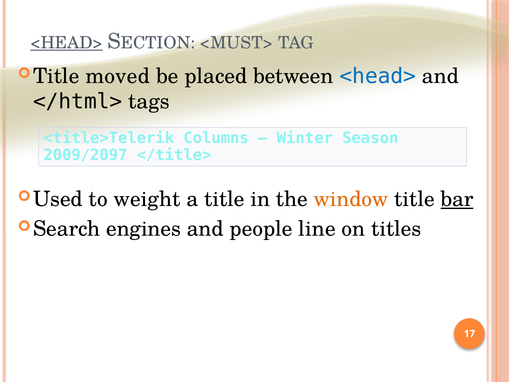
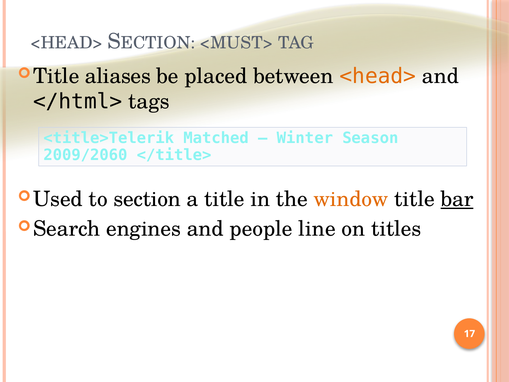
<HEAD> at (67, 43) underline: present -> none
moved: moved -> aliases
<head> at (378, 76) colour: blue -> orange
Columns: Columns -> Matched
2009/2097: 2009/2097 -> 2009/2060
weight: weight -> section
